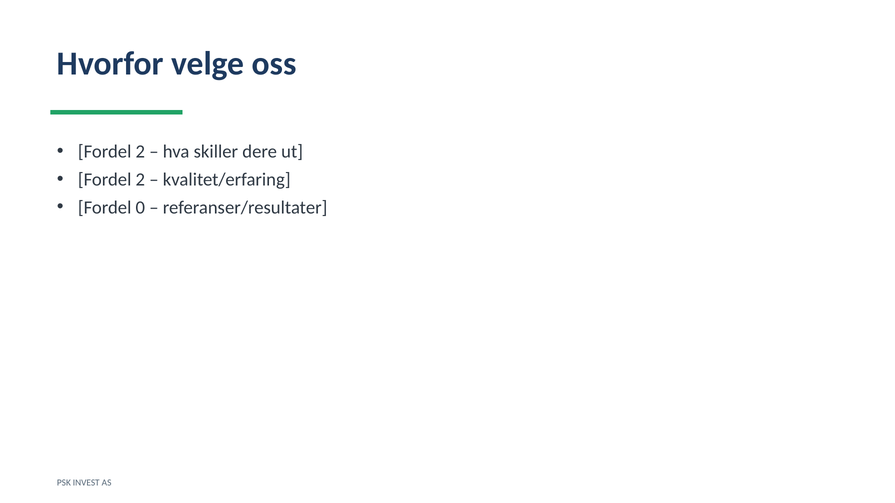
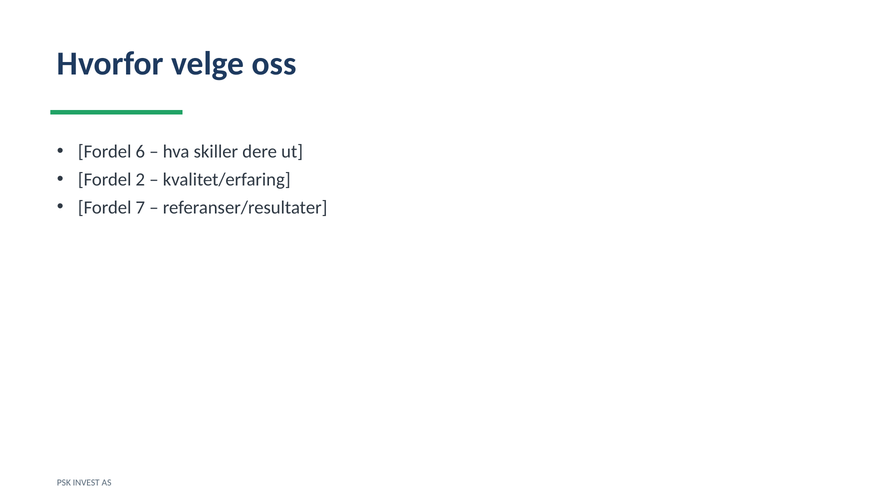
2 at (140, 152): 2 -> 6
0: 0 -> 7
